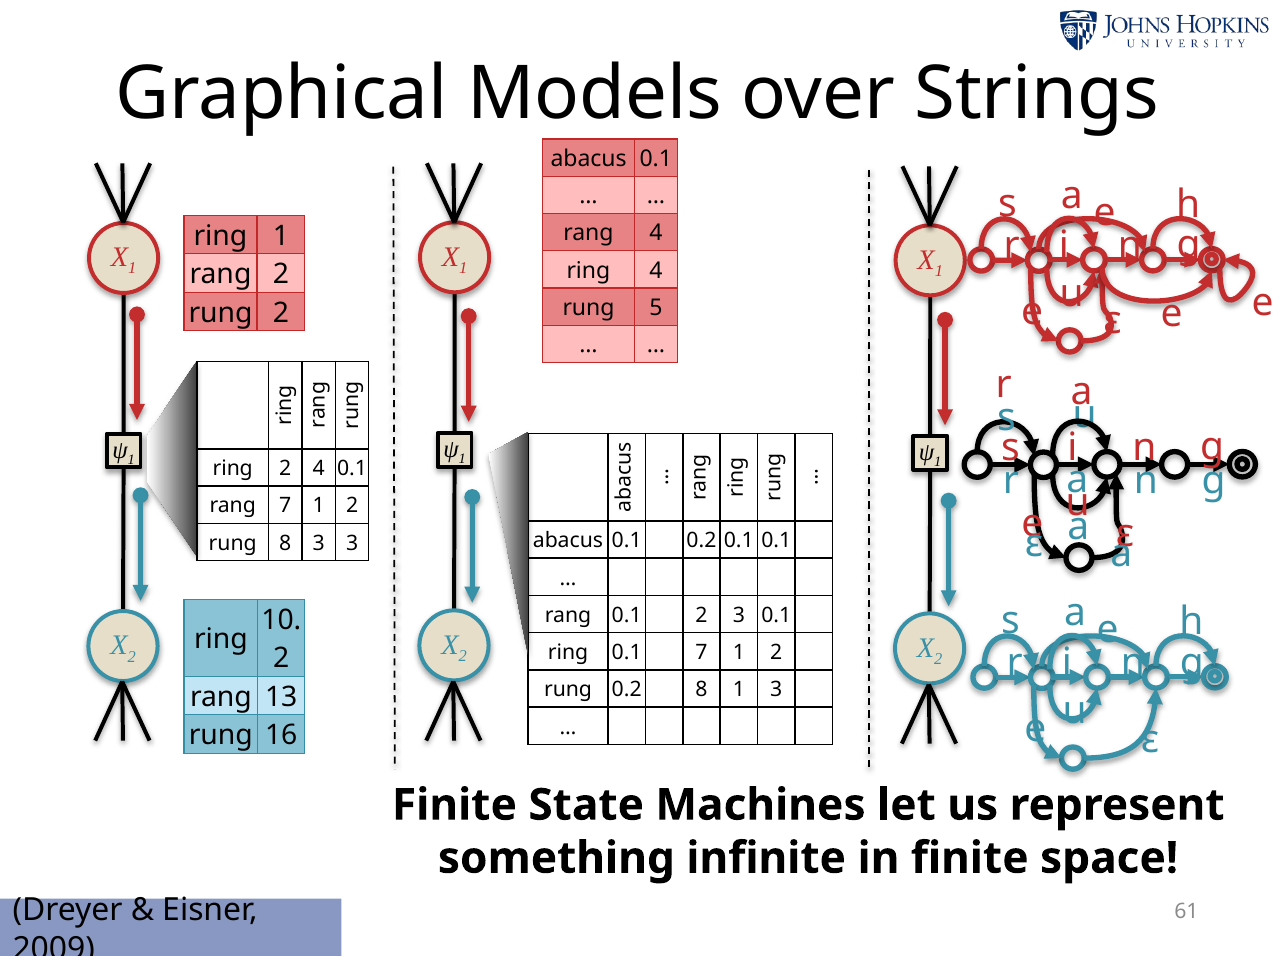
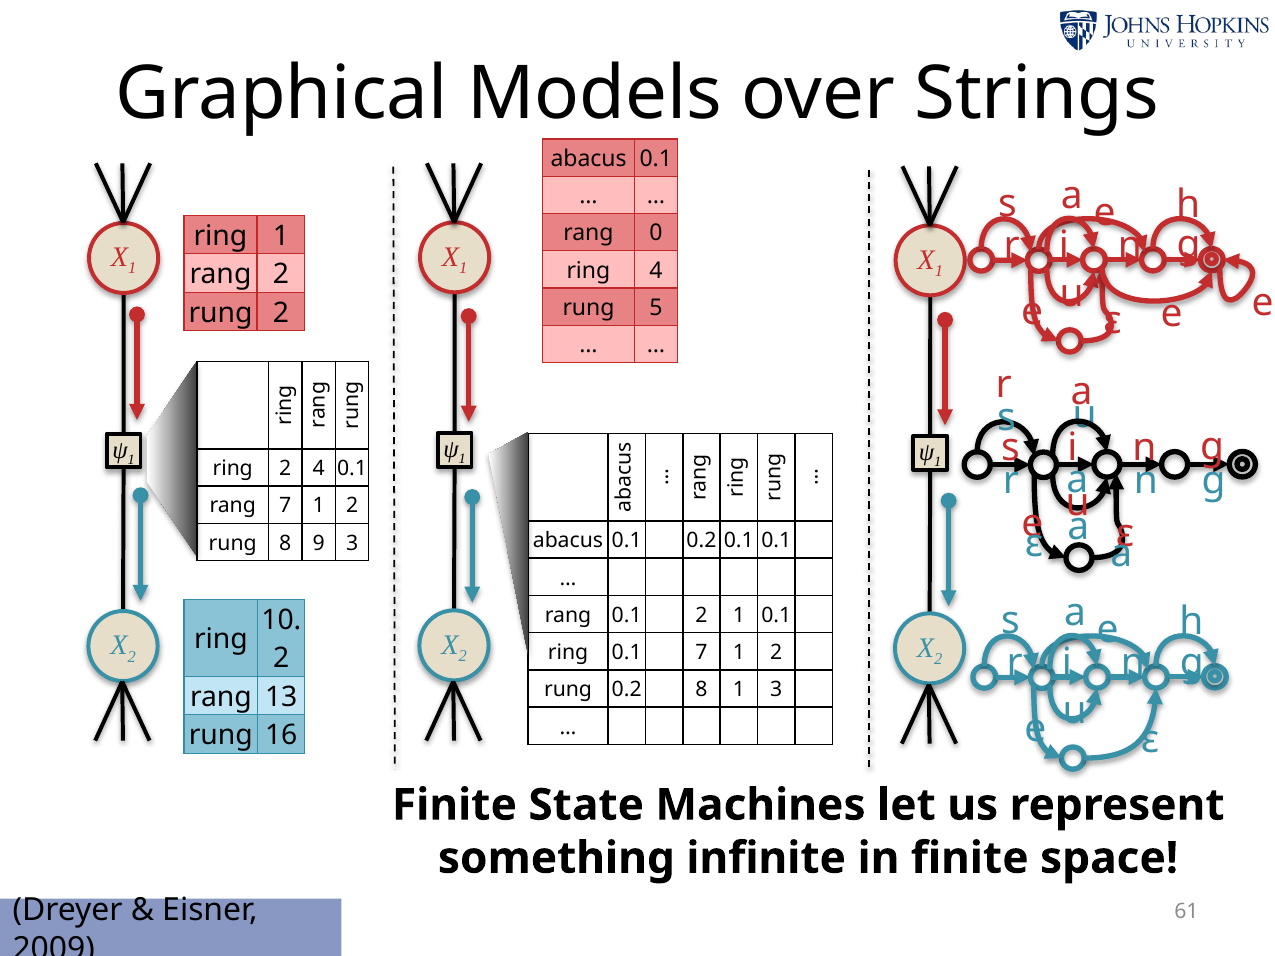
rang 4: 4 -> 0
8 3: 3 -> 9
2 3: 3 -> 1
